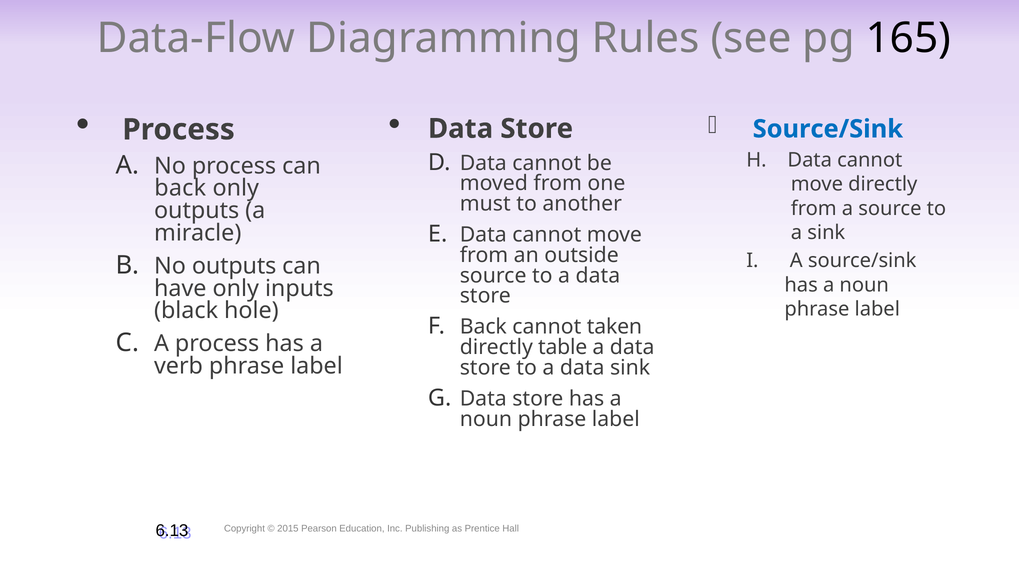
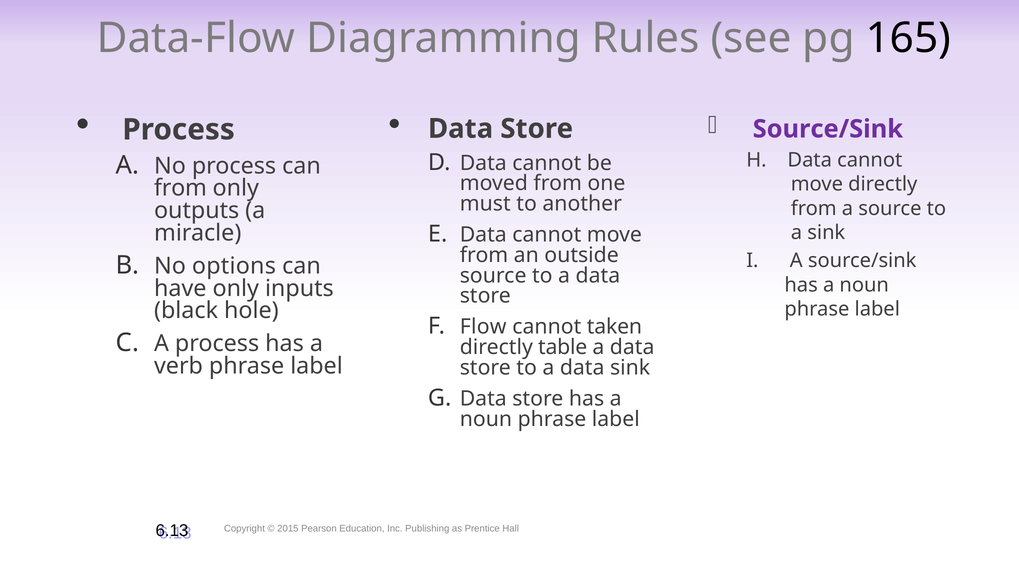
Source/Sink at (828, 129) colour: blue -> purple
back at (180, 188): back -> from
No outputs: outputs -> options
Back at (483, 327): Back -> Flow
